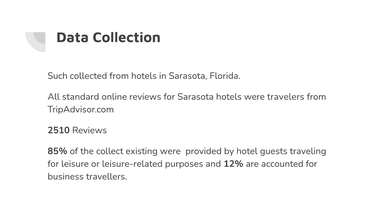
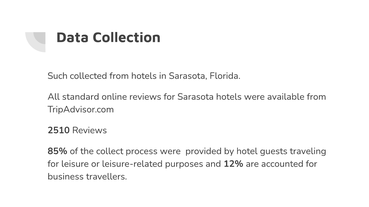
travelers: travelers -> available
existing: existing -> process
